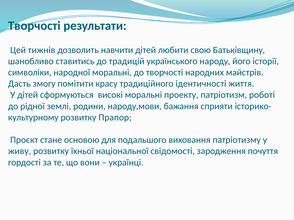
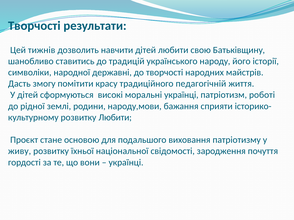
народної моральні: моральні -> державні
ідентичності: ідентичності -> педагогічній
моральні проекту: проекту -> українці
розвитку Прапор: Прапор -> Любити
